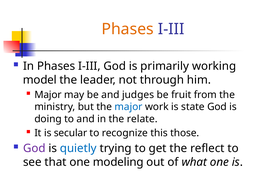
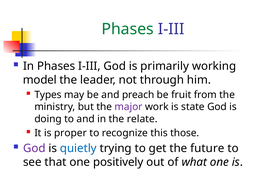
Phases at (128, 29) colour: orange -> green
Major at (48, 95): Major -> Types
judges: judges -> preach
major at (129, 107) colour: blue -> purple
secular: secular -> proper
reflect: reflect -> future
modeling: modeling -> positively
